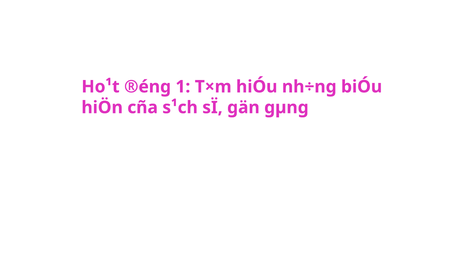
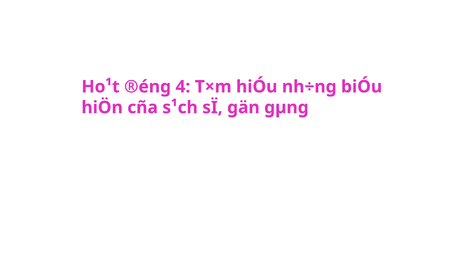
1: 1 -> 4
